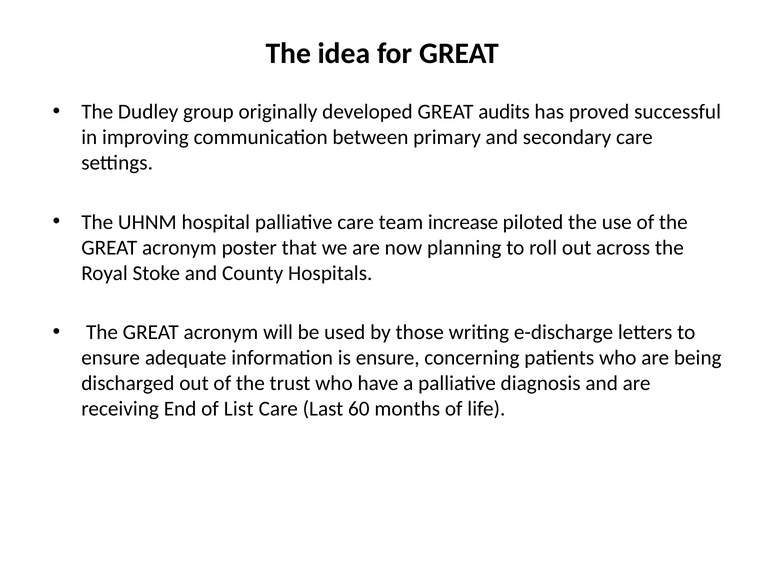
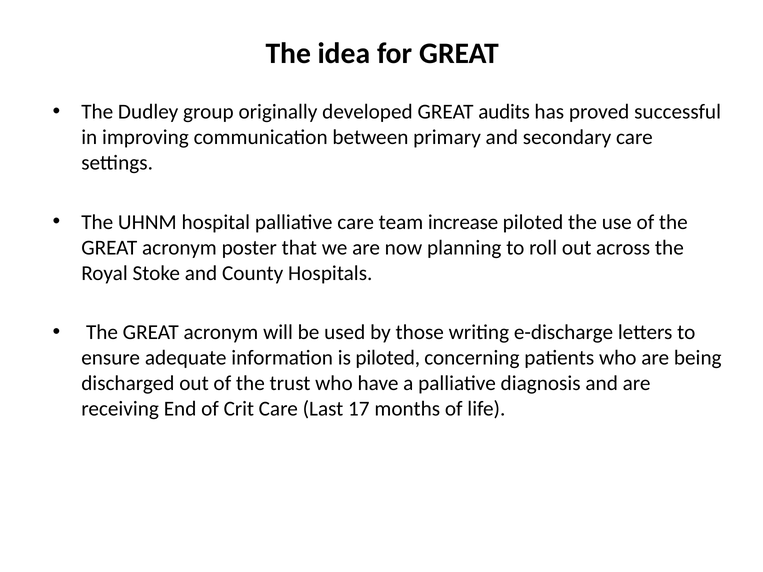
is ensure: ensure -> piloted
List: List -> Crit
60: 60 -> 17
